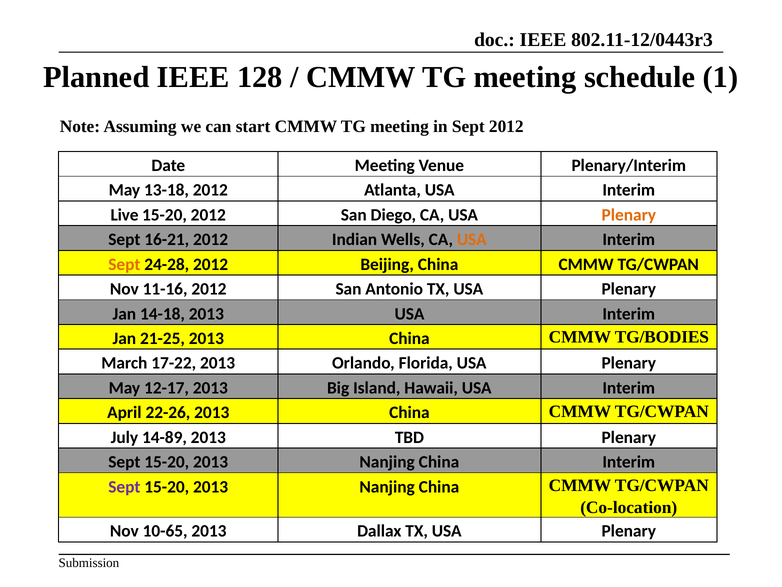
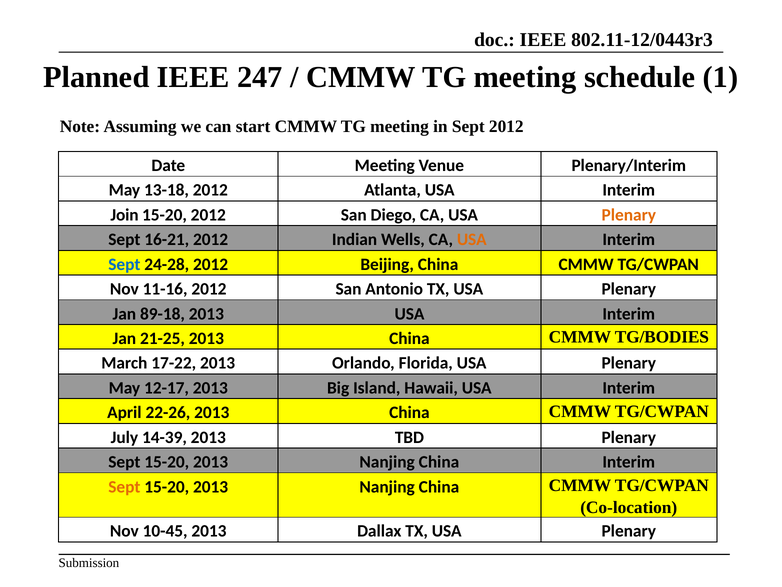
128: 128 -> 247
Live: Live -> Join
Sept at (124, 264) colour: orange -> blue
14-18: 14-18 -> 89-18
14-89: 14-89 -> 14-39
Sept at (124, 486) colour: purple -> orange
10-65: 10-65 -> 10-45
